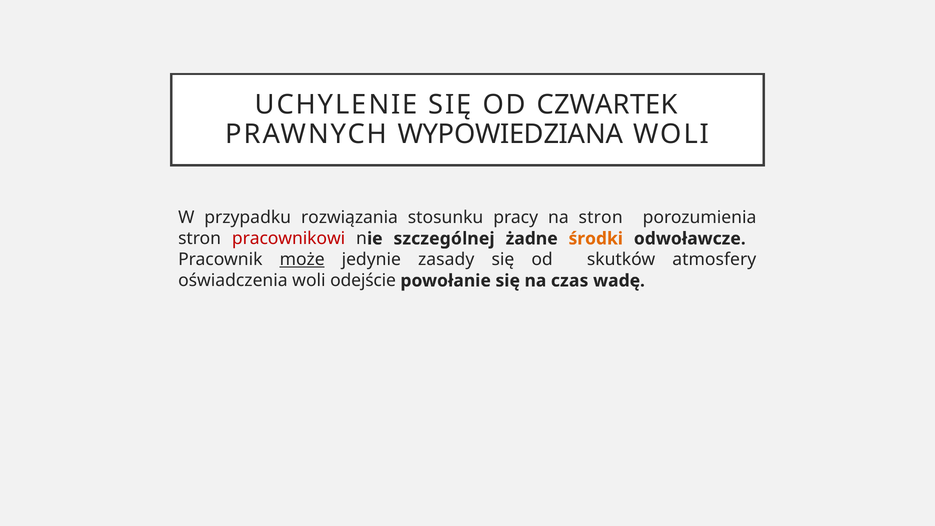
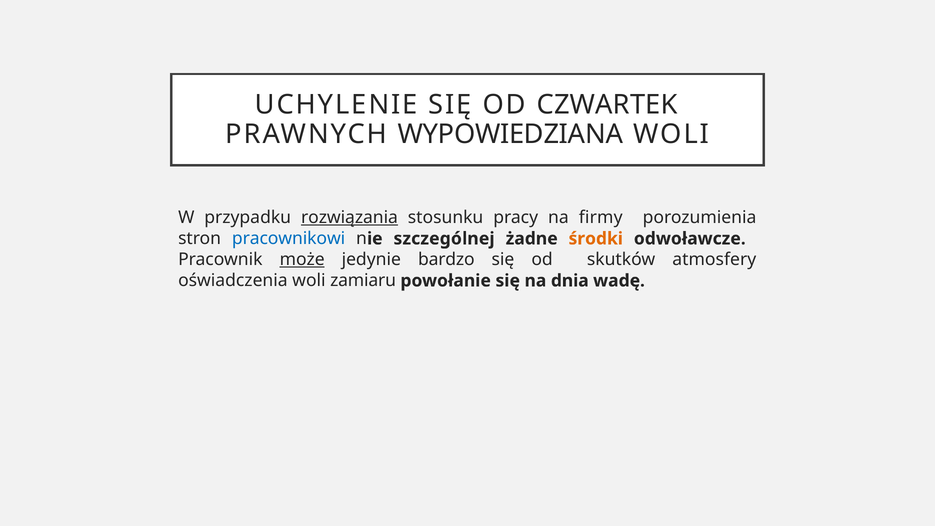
rozwiązania underline: none -> present
na stron: stron -> firmy
pracownikowi colour: red -> blue
zasady: zasady -> bardzo
odejście: odejście -> zamiaru
czas: czas -> dnia
